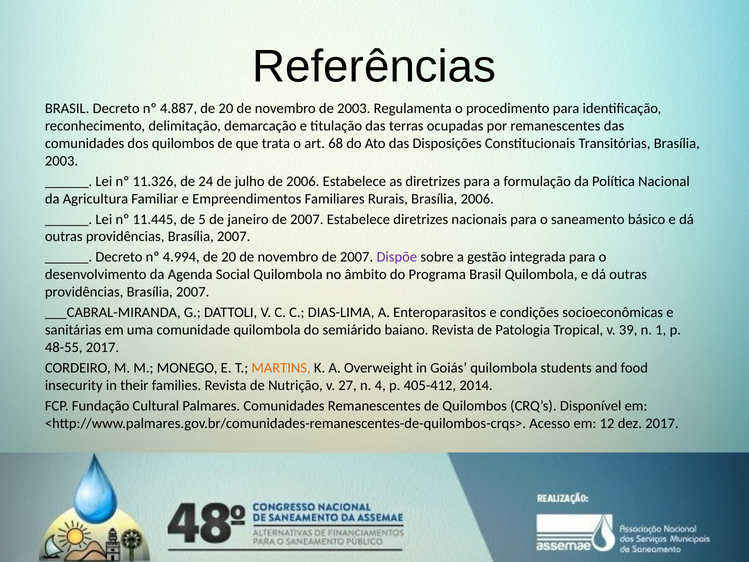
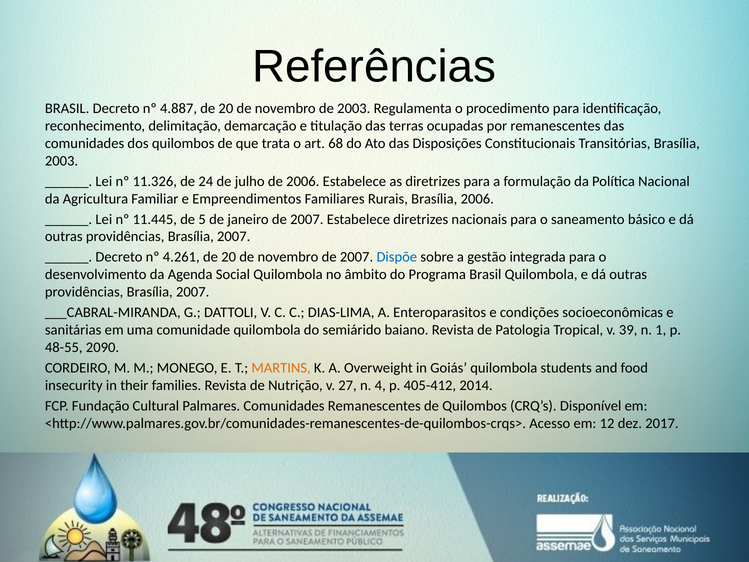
4.994: 4.994 -> 4.261
Dispõe colour: purple -> blue
48-55 2017: 2017 -> 2090
